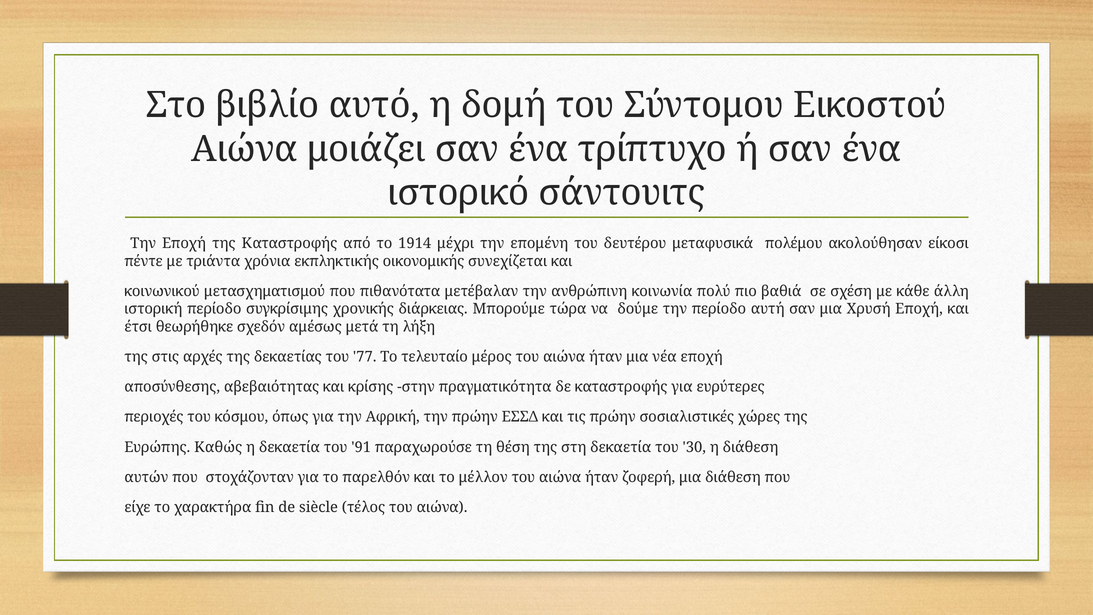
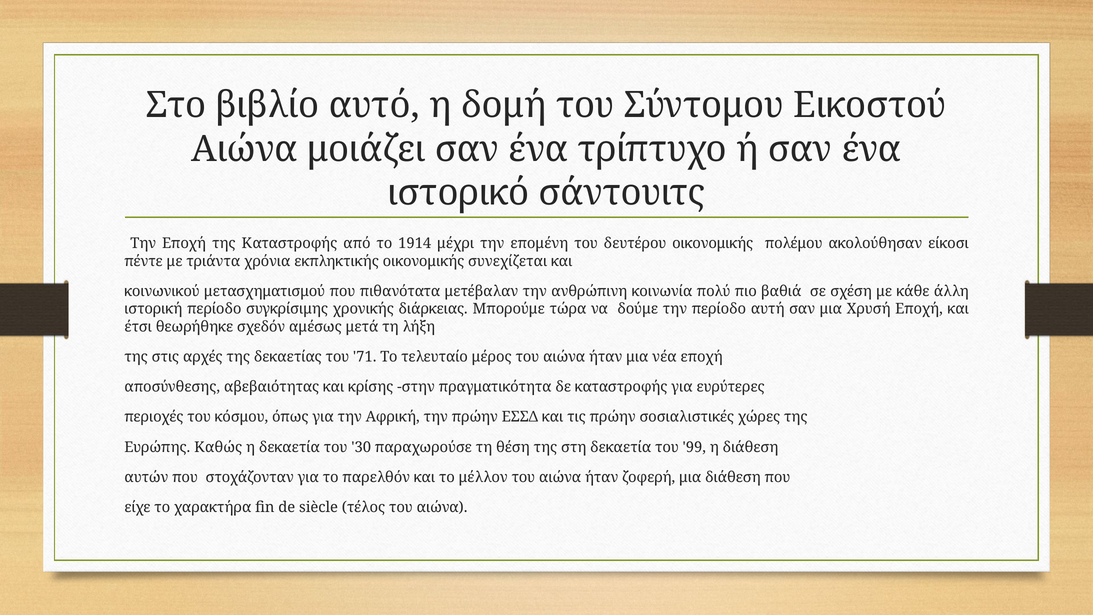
δευτέρου μεταφυσικά: μεταφυσικά -> οικονομικής
77: 77 -> 71
91: 91 -> 30
30: 30 -> 99
